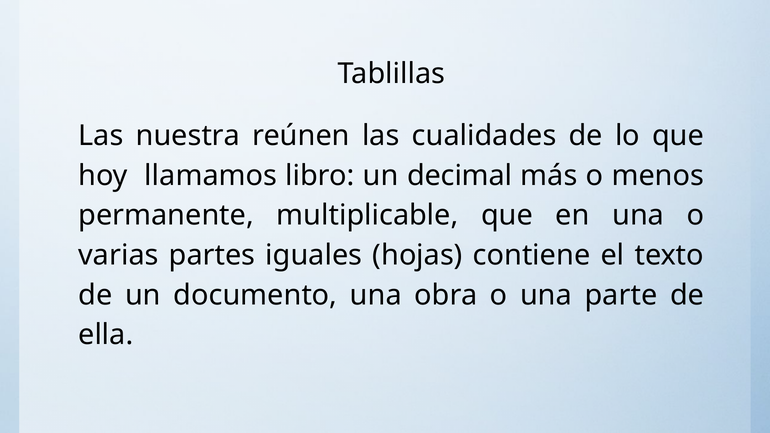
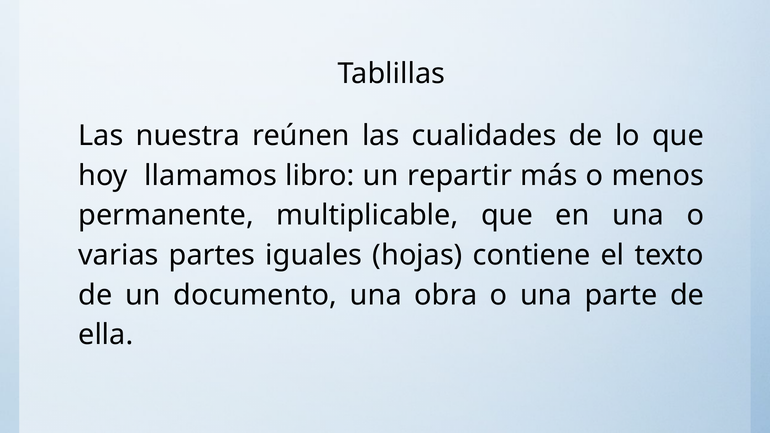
decimal: decimal -> repartir
